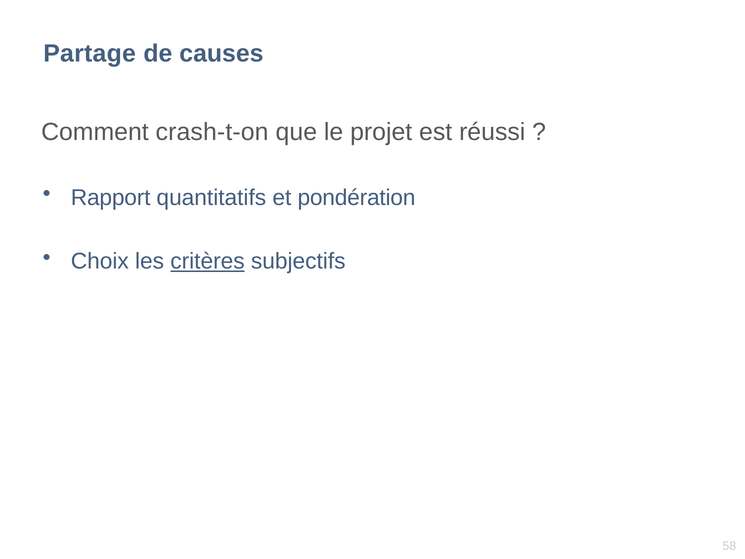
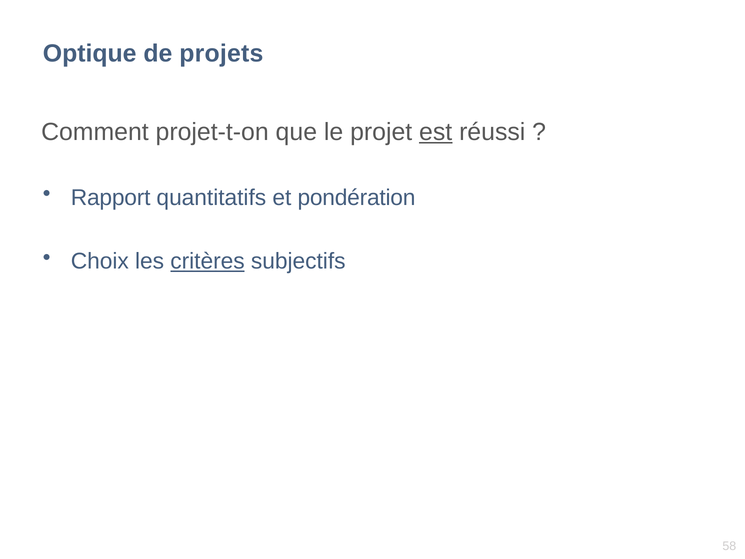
Partage: Partage -> Optique
causes: causes -> projets
crash-t-on: crash-t-on -> projet-t-on
est underline: none -> present
